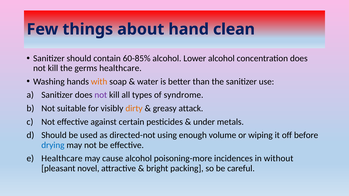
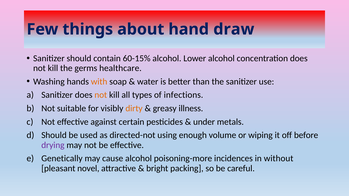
clean: clean -> draw
60-85%: 60-85% -> 60-15%
not at (101, 95) colour: purple -> orange
syndrome: syndrome -> infections
attack: attack -> illness
drying colour: blue -> purple
Healthcare at (62, 159): Healthcare -> Genetically
